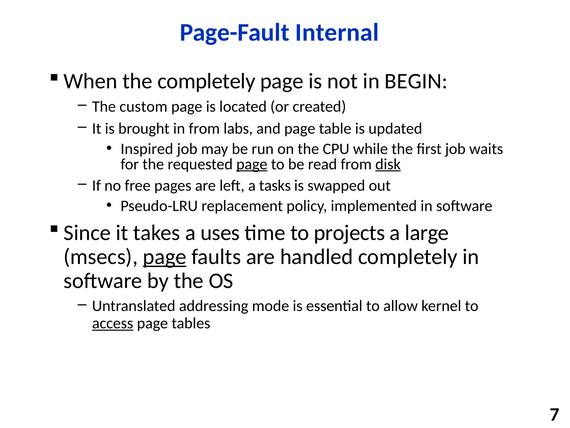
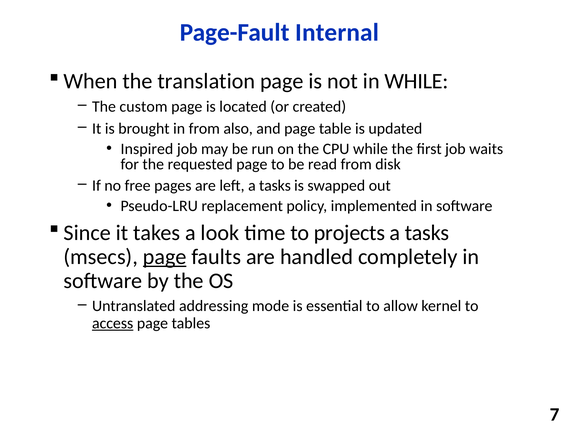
the completely: completely -> translation
in BEGIN: BEGIN -> WHILE
labs: labs -> also
page at (252, 164) underline: present -> none
disk underline: present -> none
uses: uses -> look
large at (427, 233): large -> tasks
